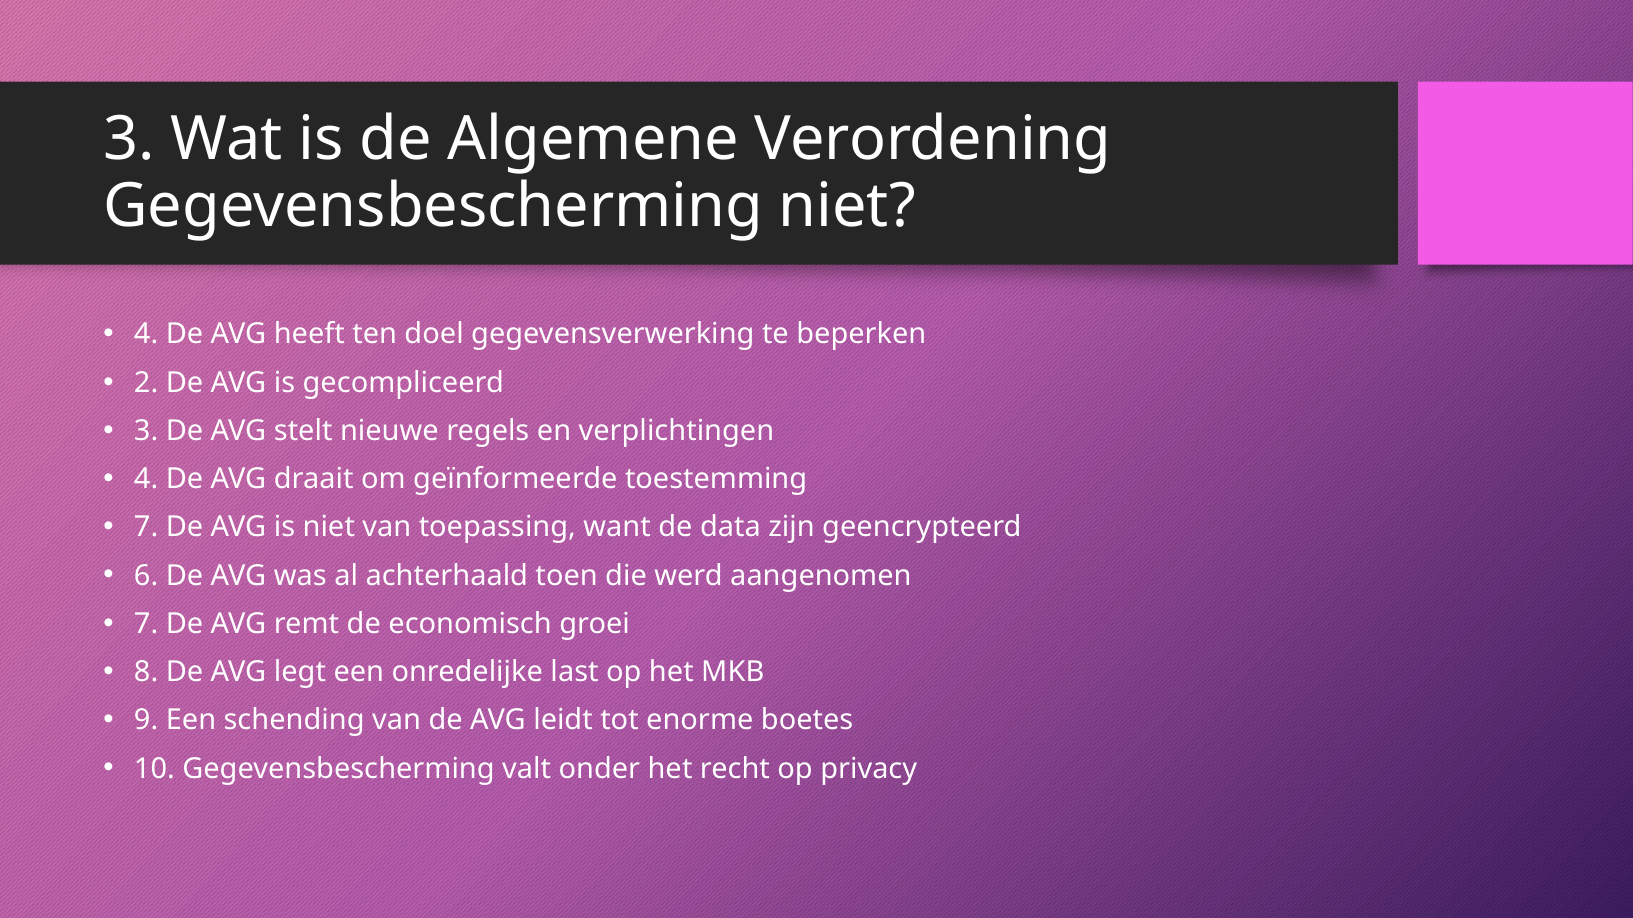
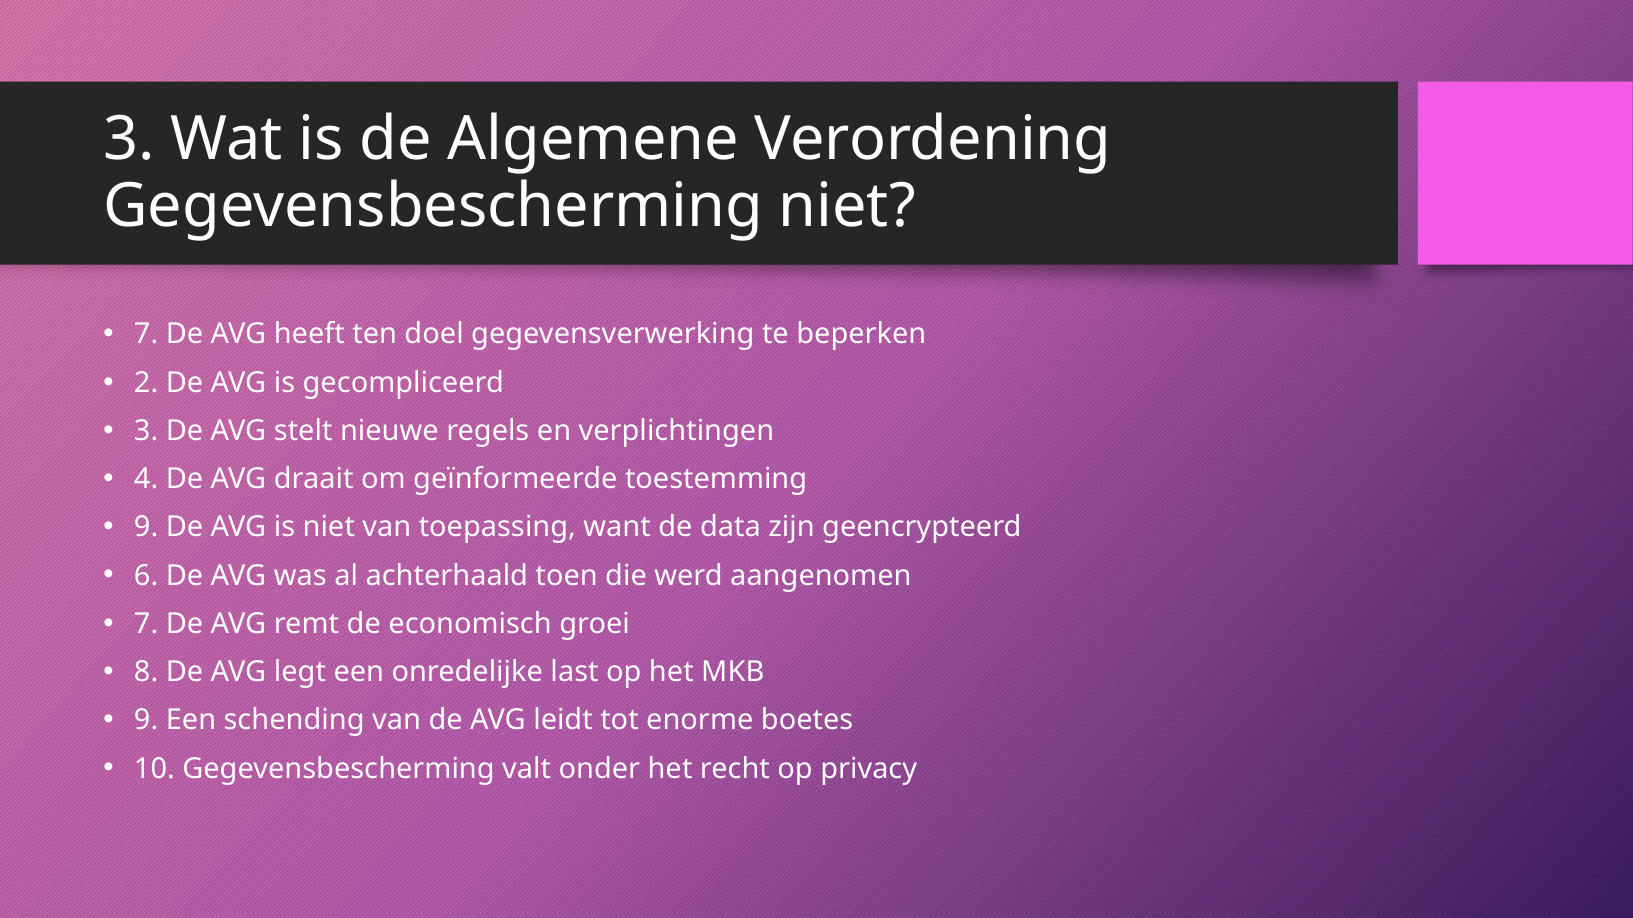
4 at (146, 335): 4 -> 7
7 at (146, 528): 7 -> 9
